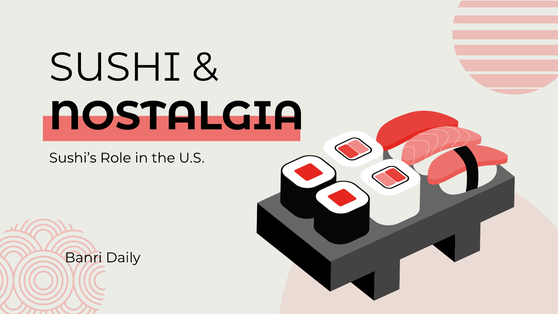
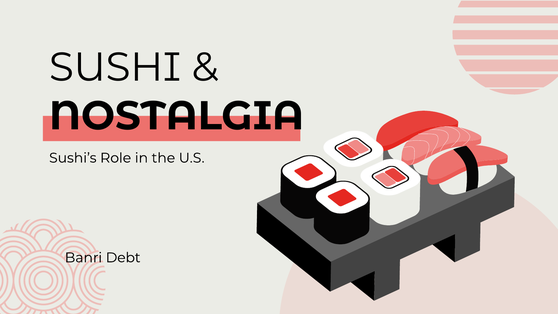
Daily: Daily -> Debt
